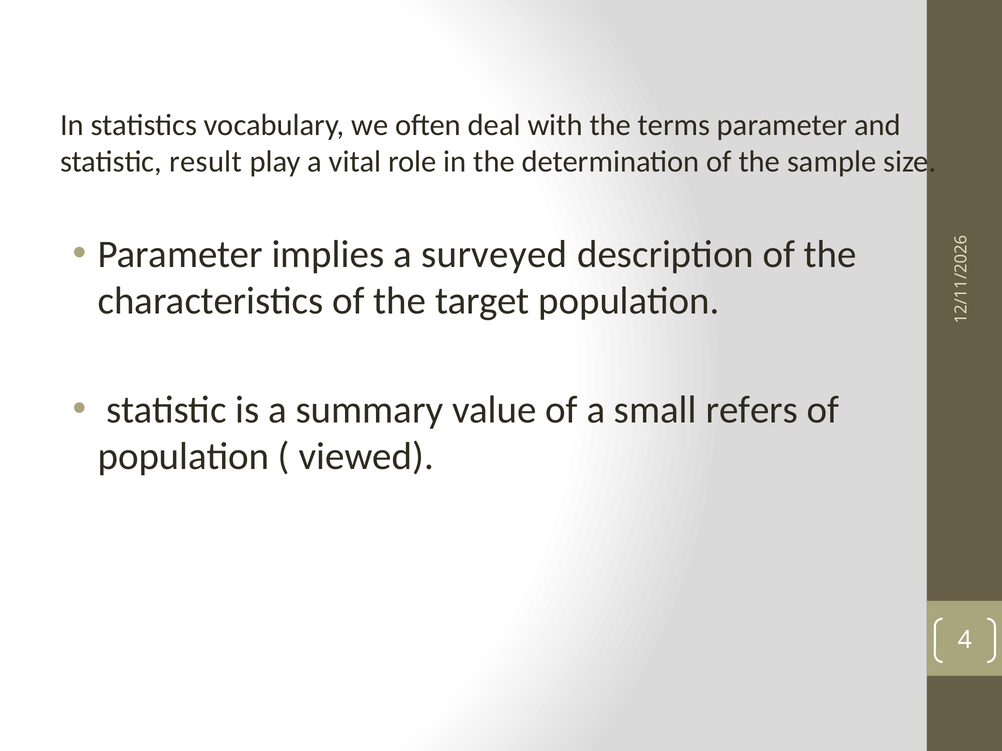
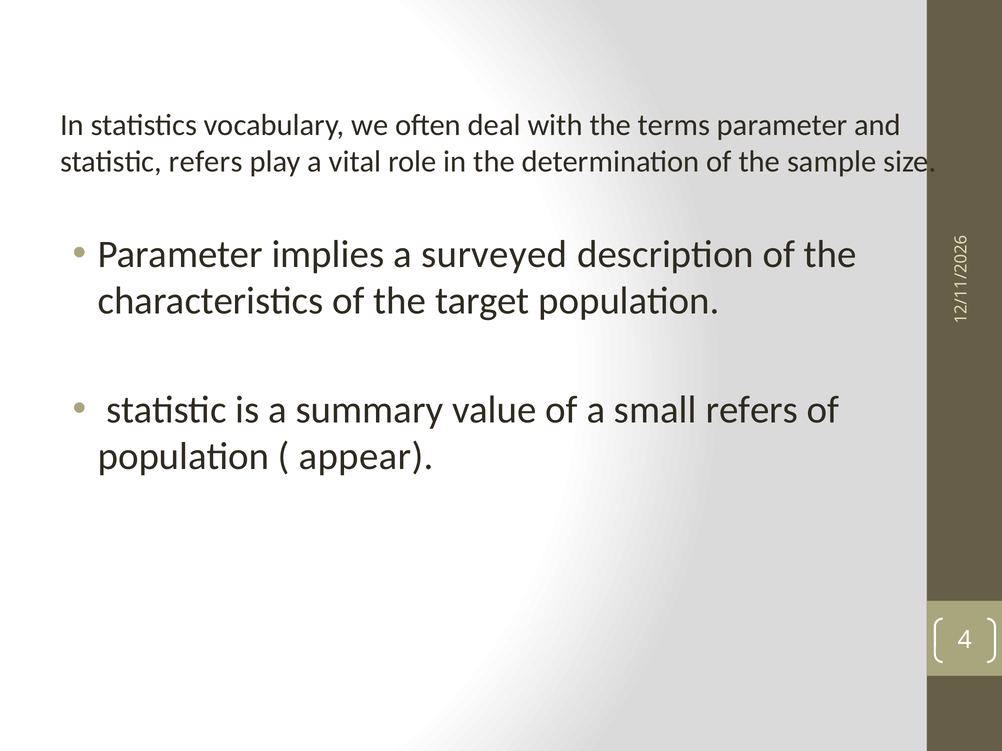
statistic result: result -> refers
viewed: viewed -> appear
